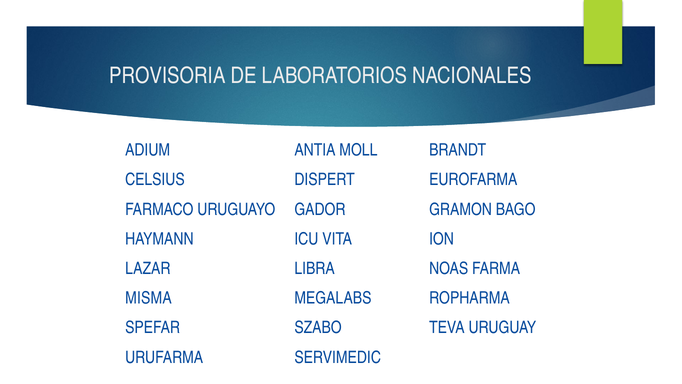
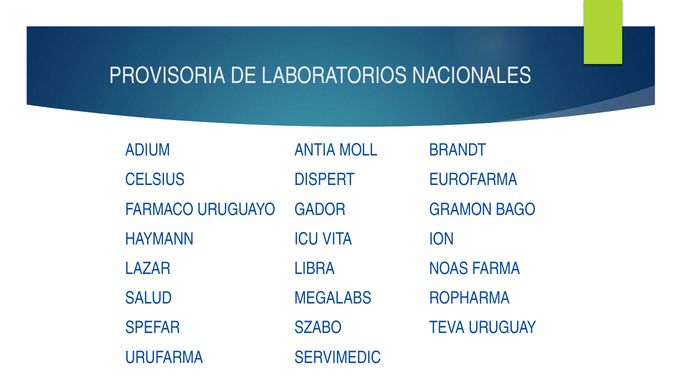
MISMA: MISMA -> SALUD
